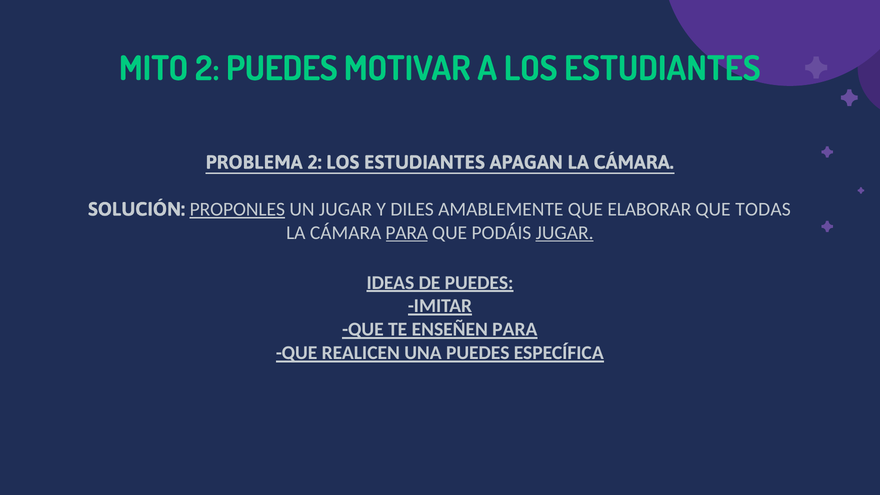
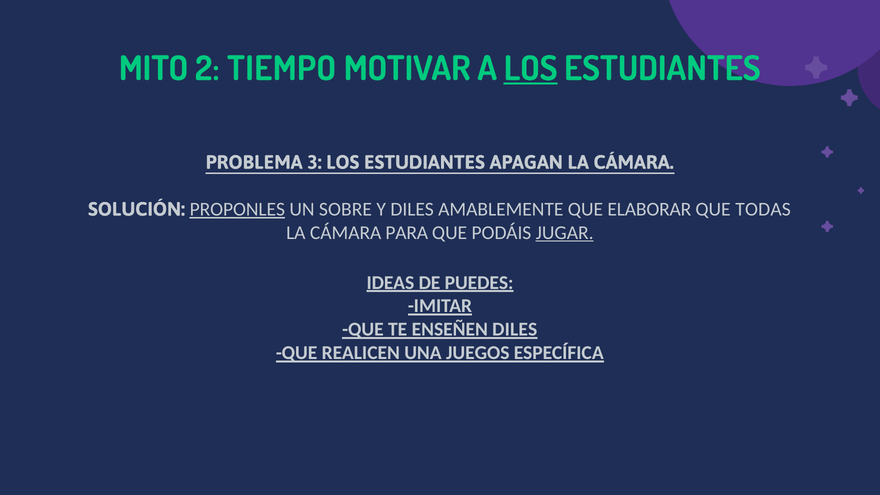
2 PUEDES: PUEDES -> TIEMPO
LOS at (531, 69) underline: none -> present
PROBLEMA 2: 2 -> 3
UN JUGAR: JUGAR -> SOBRE
PARA at (407, 233) underline: present -> none
ENSEÑEN PARA: PARA -> DILES
UNA PUEDES: PUEDES -> JUEGOS
